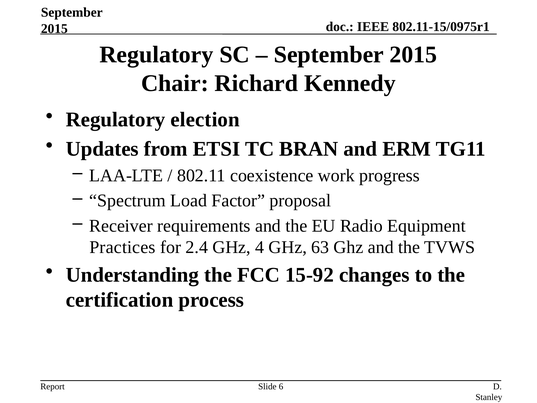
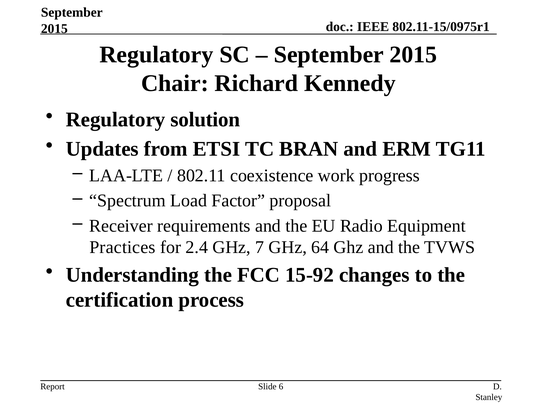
election: election -> solution
4: 4 -> 7
63: 63 -> 64
